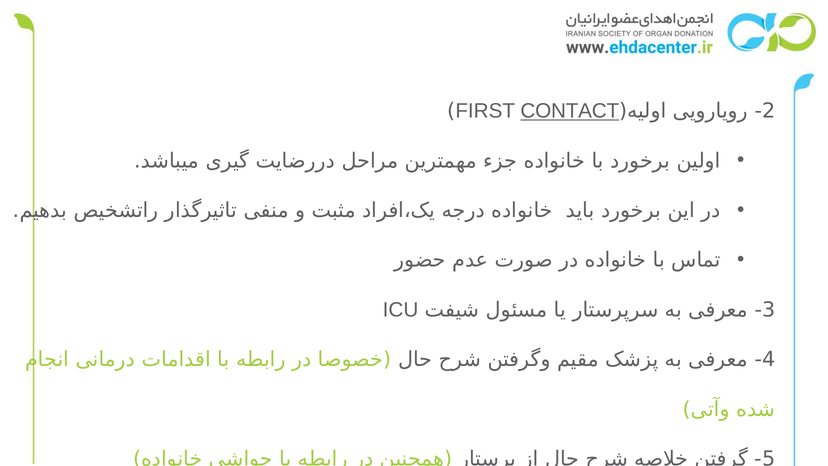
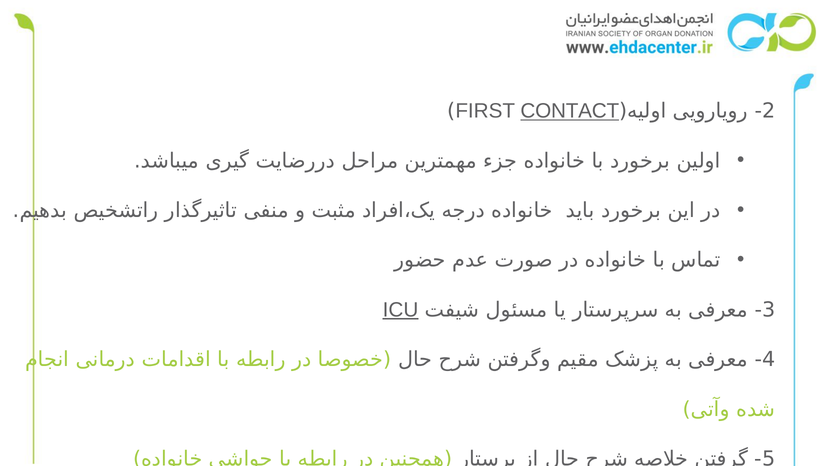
ICU underline: none -> present
